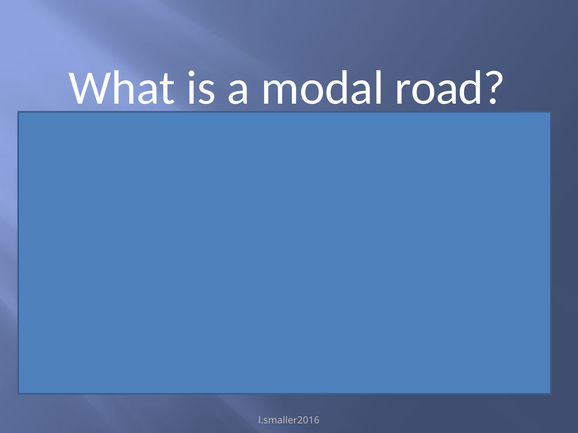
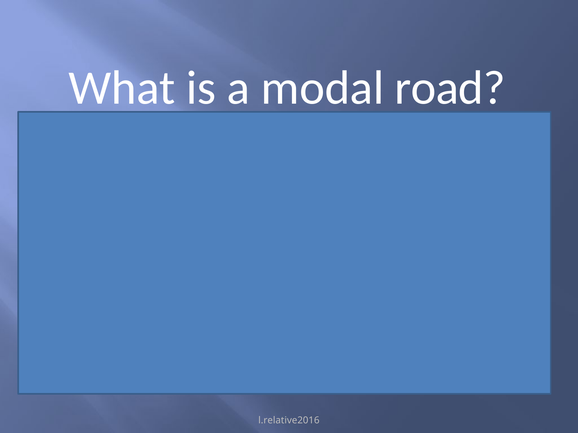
l.smaller2016: l.smaller2016 -> l.relative2016
